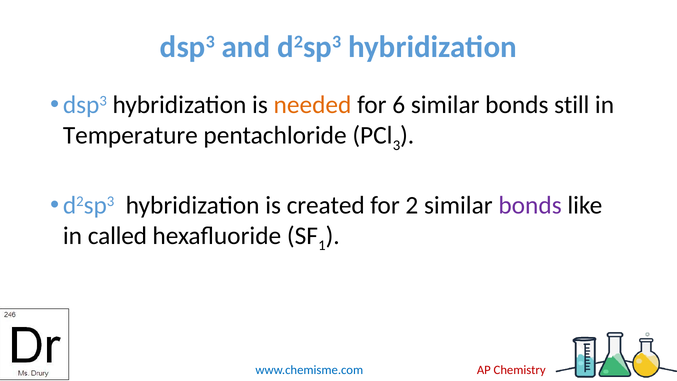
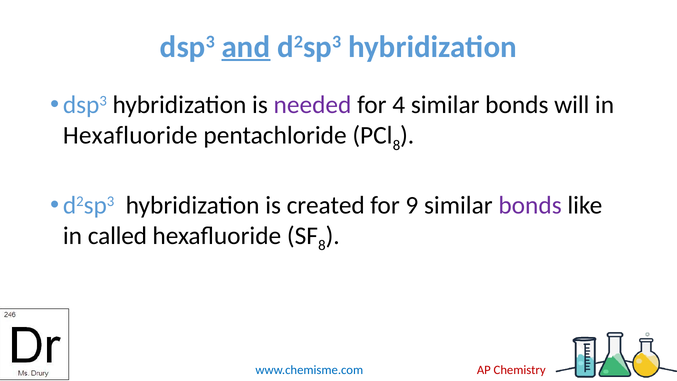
and underline: none -> present
needed colour: orange -> purple
6: 6 -> 4
still: still -> will
Temperature at (130, 135): Temperature -> Hexafluoride
3 at (397, 145): 3 -> 8
2: 2 -> 9
1 at (322, 245): 1 -> 8
